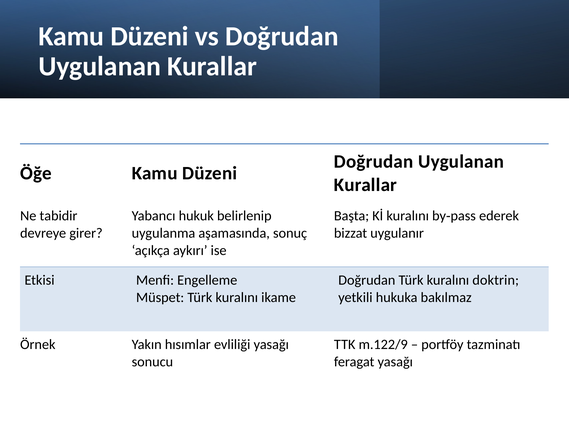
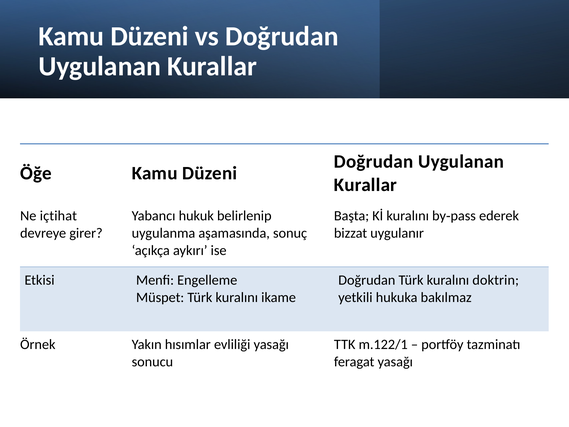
tabidir: tabidir -> içtihat
m.122/9: m.122/9 -> m.122/1
